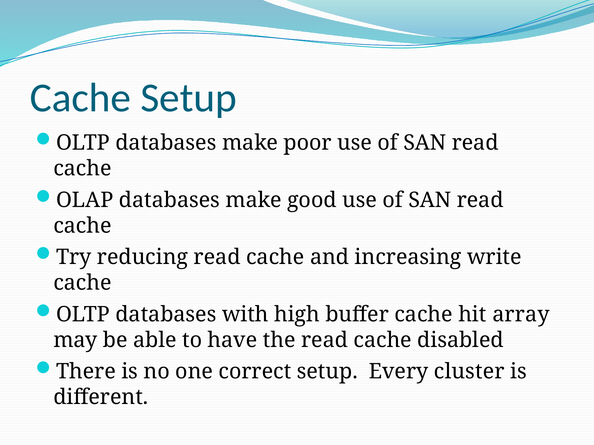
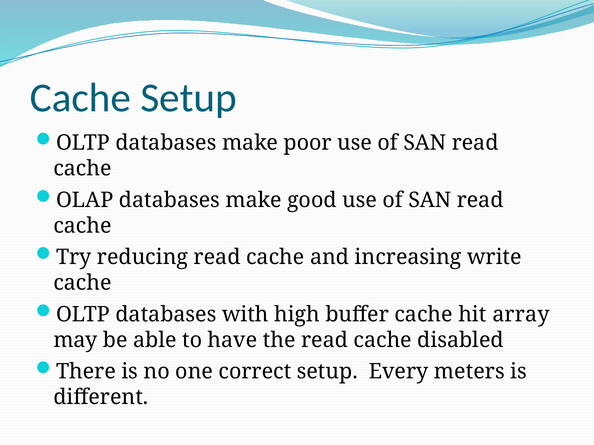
cluster: cluster -> meters
